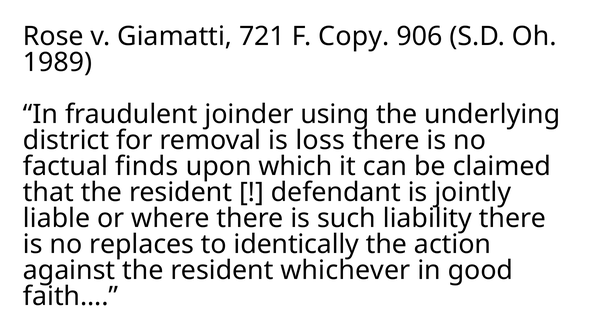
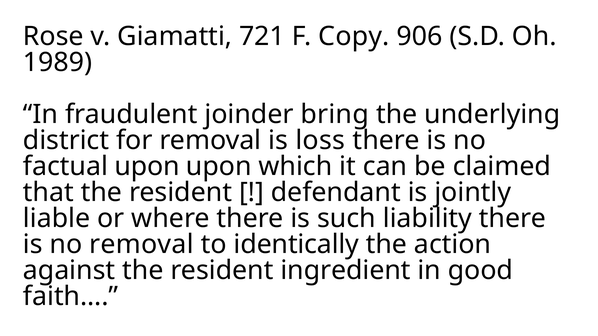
using: using -> bring
factual finds: finds -> upon
no replaces: replaces -> removal
whichever: whichever -> ingredient
